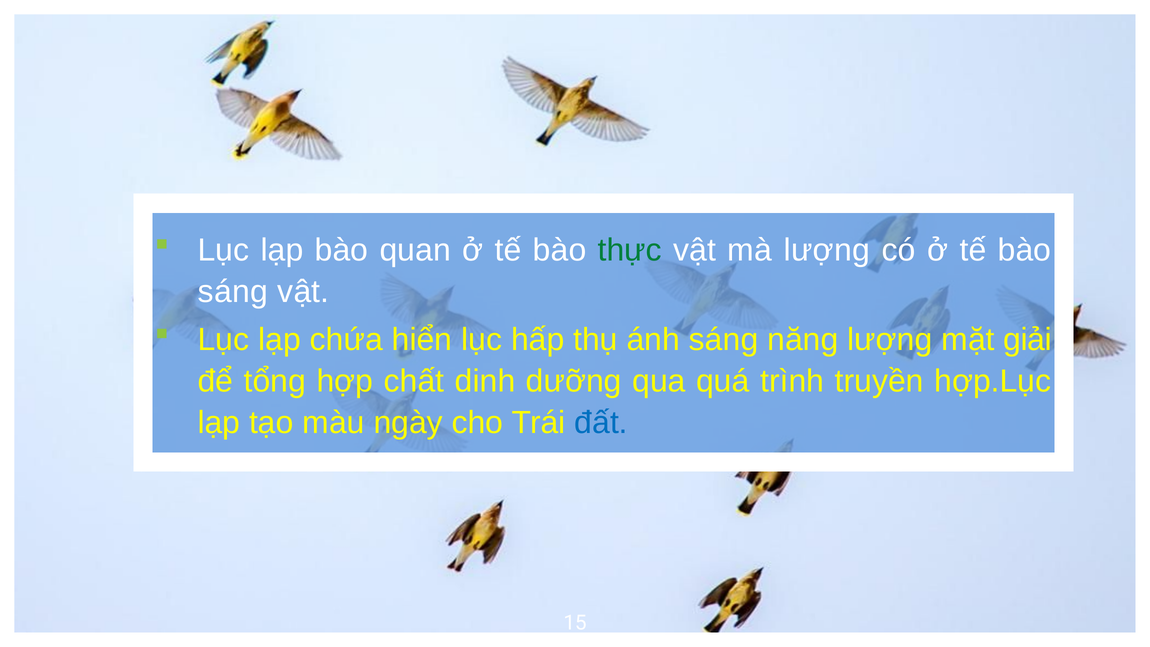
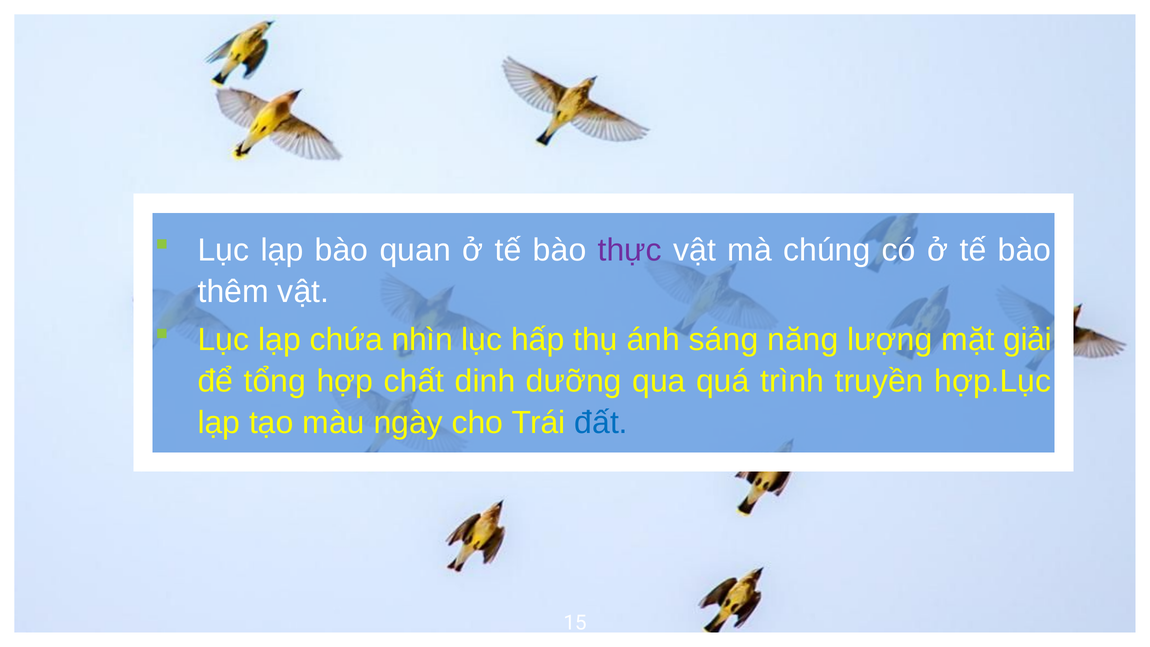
thực colour: green -> purple
mà lượng: lượng -> chúng
sáng at (233, 292): sáng -> thêm
hiển: hiển -> nhìn
